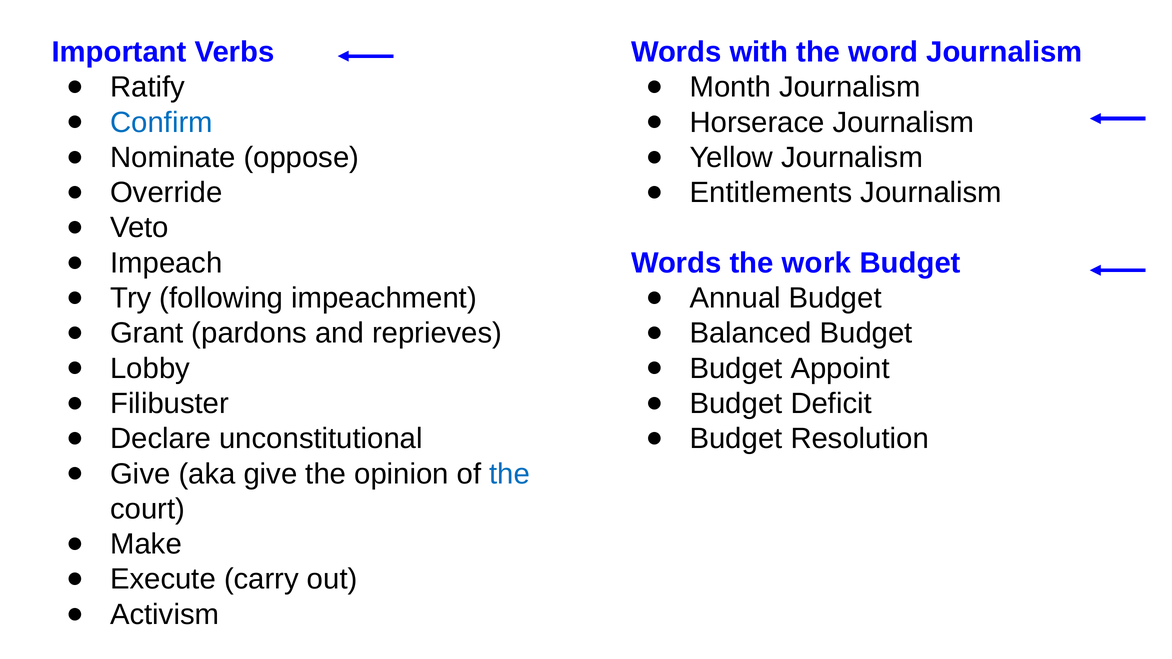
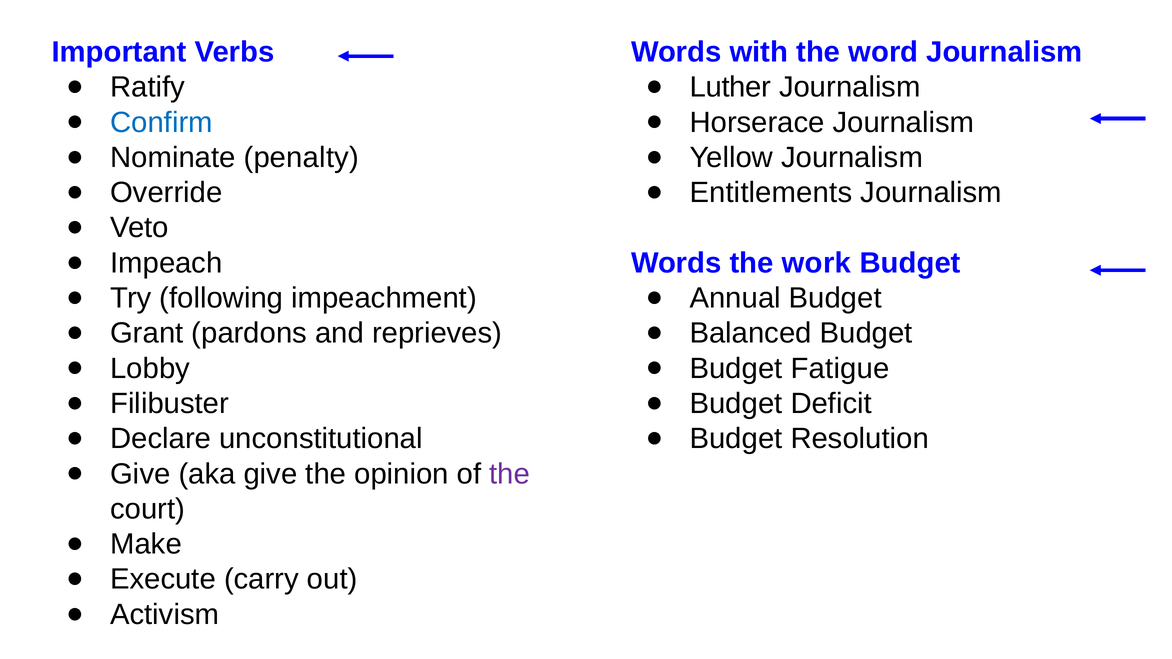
Month: Month -> Luther
oppose: oppose -> penalty
Appoint: Appoint -> Fatigue
the at (509, 474) colour: blue -> purple
